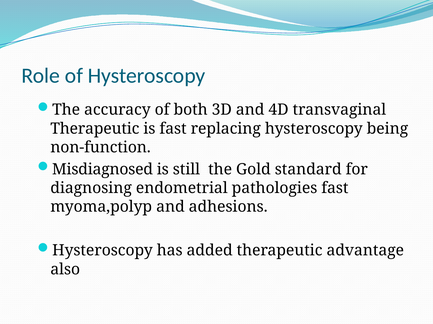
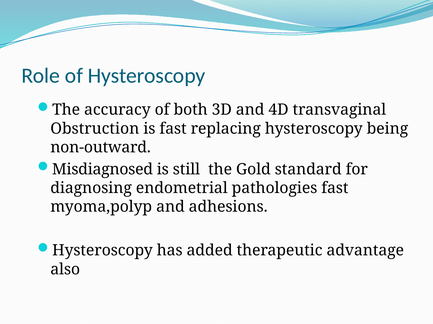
Therapeutic at (95, 129): Therapeutic -> Obstruction
non-function: non-function -> non-outward
